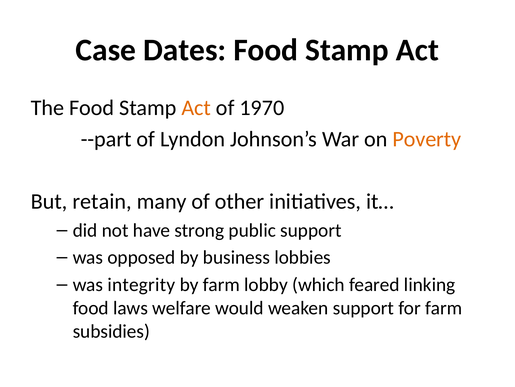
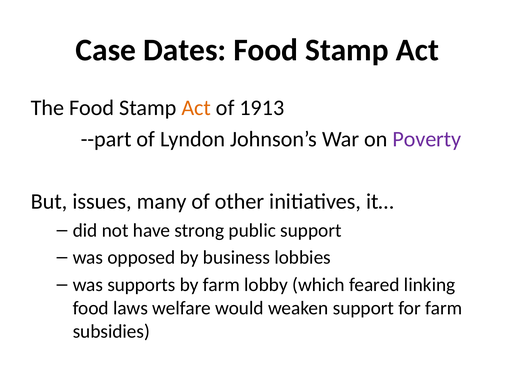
1970: 1970 -> 1913
Poverty colour: orange -> purple
retain: retain -> issues
integrity: integrity -> supports
